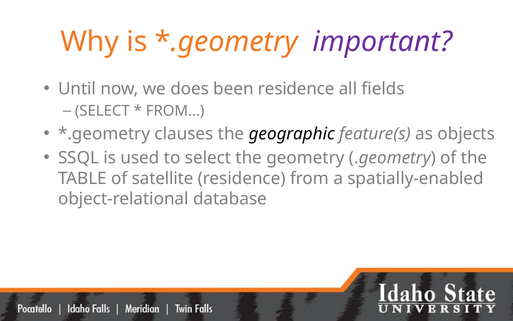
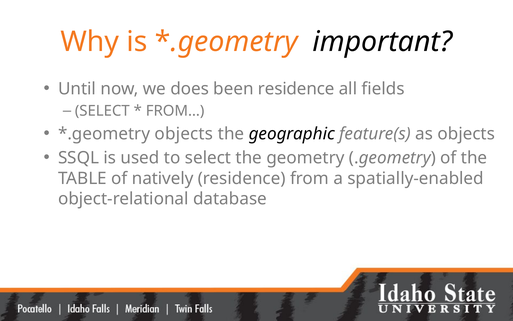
important colour: purple -> black
clauses at (184, 134): clauses -> objects
satellite: satellite -> natively
